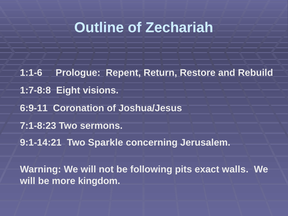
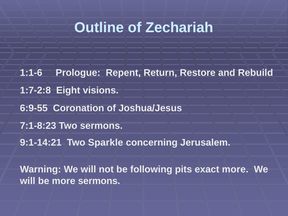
1:7-8:8: 1:7-8:8 -> 1:7-2:8
6:9-11: 6:9-11 -> 6:9-55
exact walls: walls -> more
more kingdom: kingdom -> sermons
